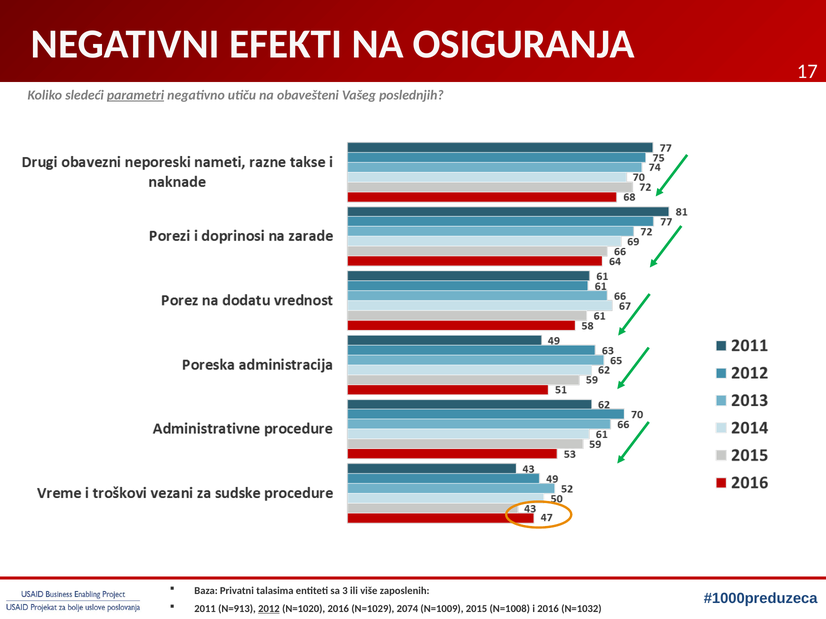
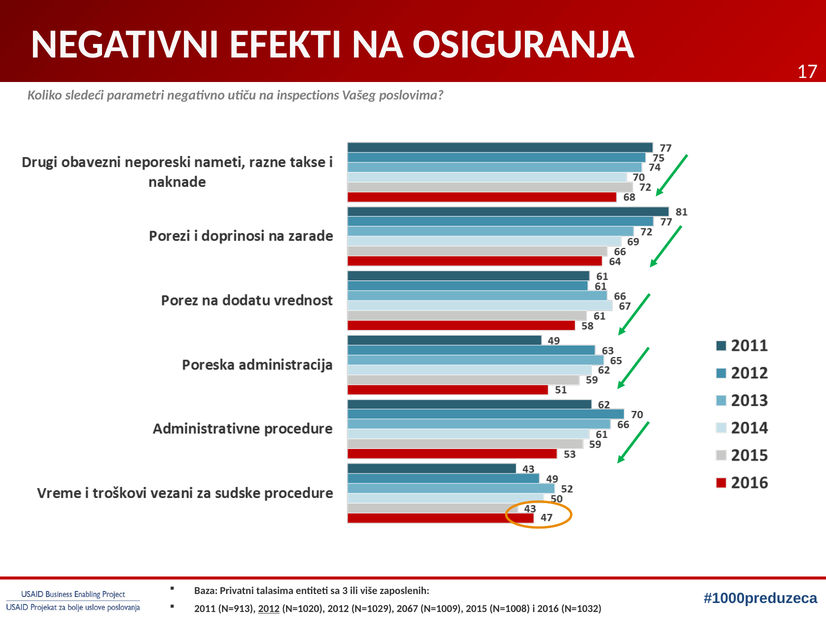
parametri underline: present -> none
obavešteni: obavešteni -> inspections
poslednjih: poslednjih -> poslovima
N=1020 2016: 2016 -> 2012
2074: 2074 -> 2067
